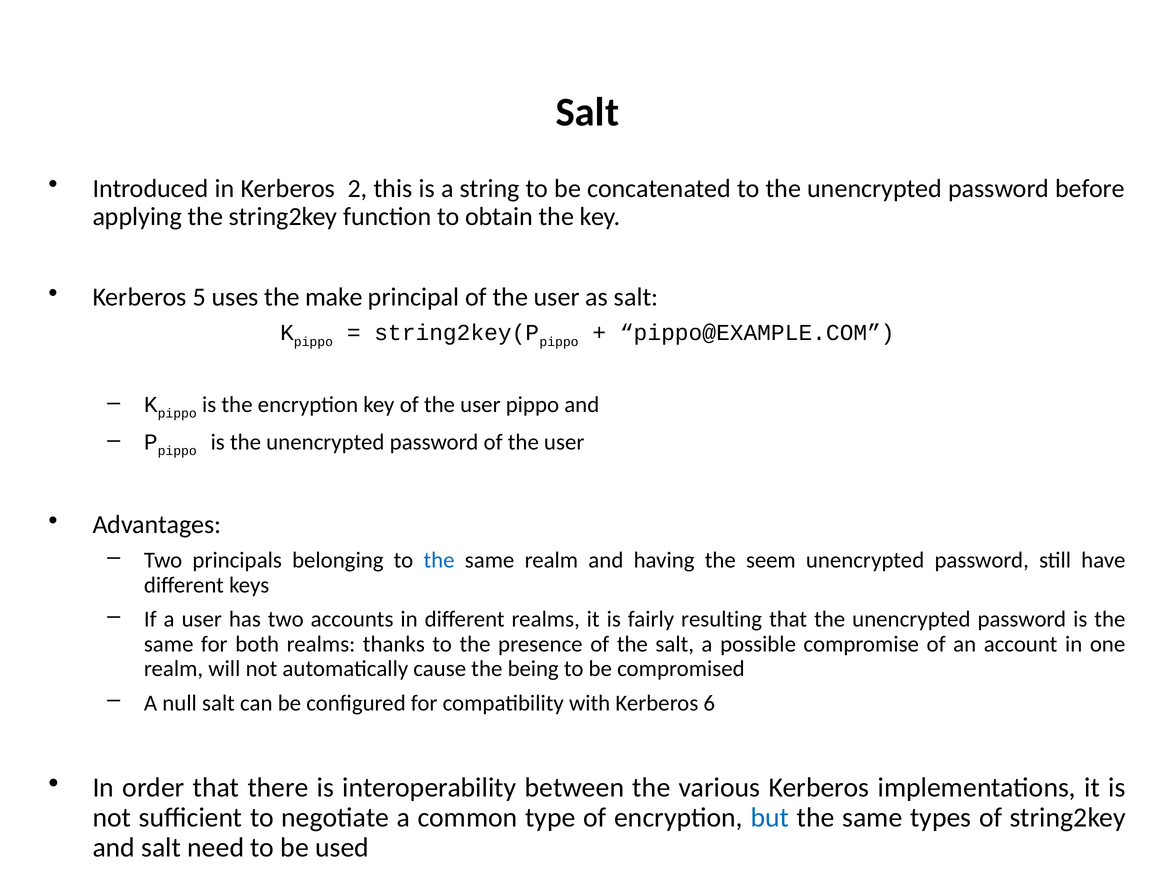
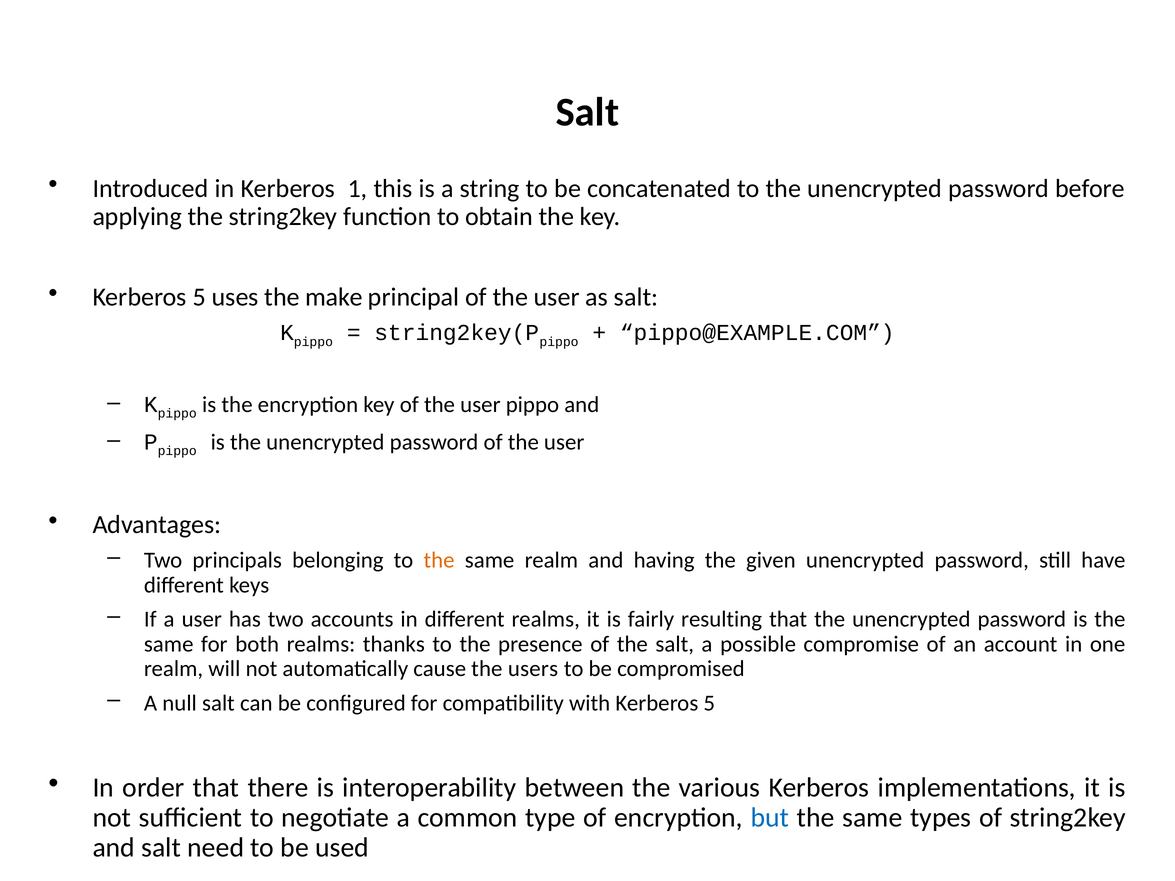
2: 2 -> 1
the at (439, 560) colour: blue -> orange
seem: seem -> given
being: being -> users
with Kerberos 6: 6 -> 5
